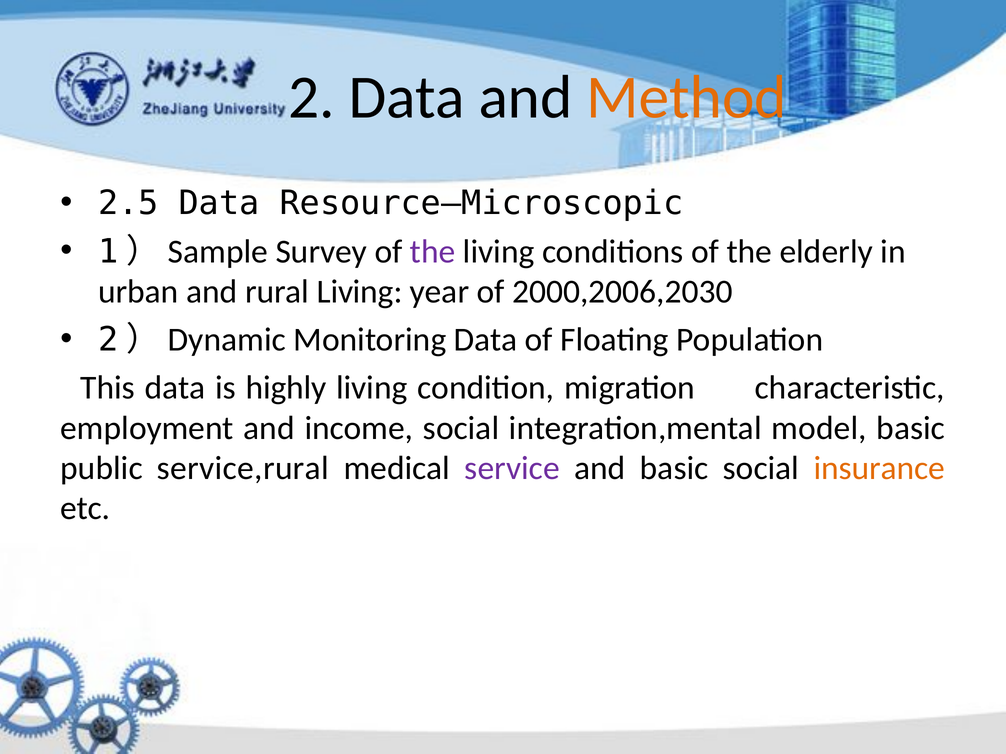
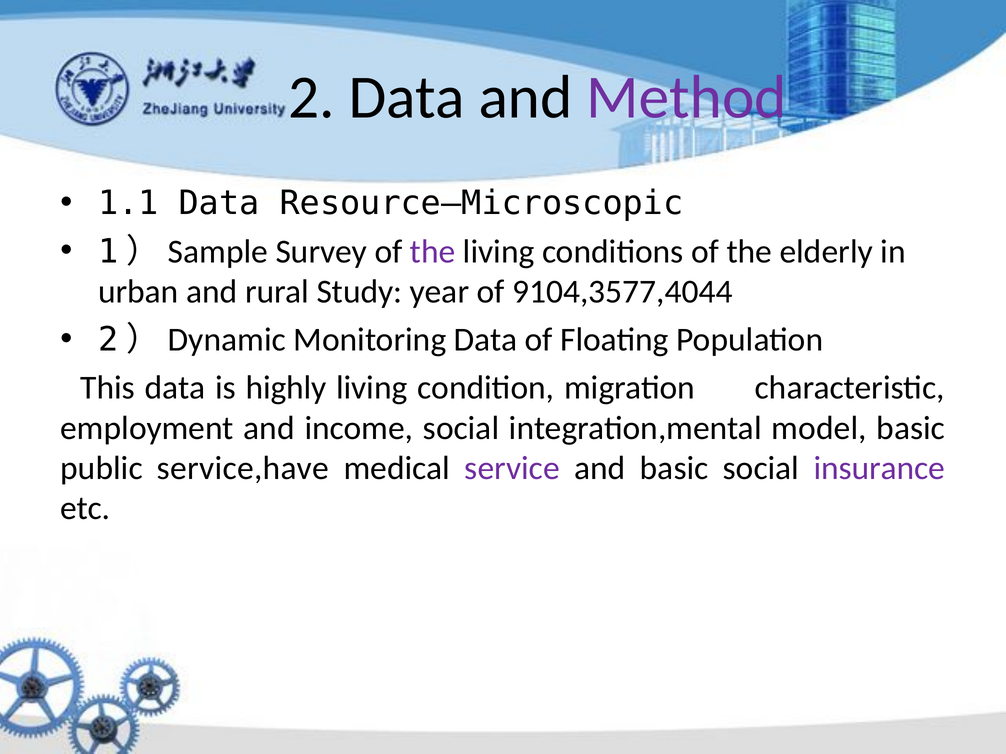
Method colour: orange -> purple
2.5: 2.5 -> 1.1
rural Living: Living -> Study
2000,2006,2030: 2000,2006,2030 -> 9104,3577,4044
service,rural: service,rural -> service,have
insurance colour: orange -> purple
